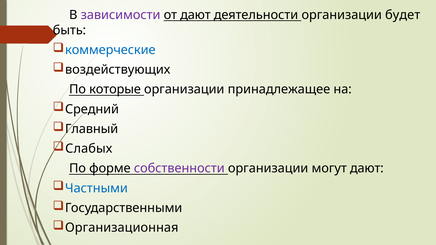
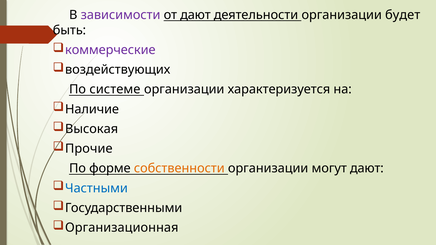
коммерческие colour: blue -> purple
которые: которые -> системе
принадлежащее: принадлежащее -> характеризуется
Средний: Средний -> Наличие
Главный: Главный -> Высокая
Слабых: Слабых -> Прочие
собственности colour: purple -> orange
